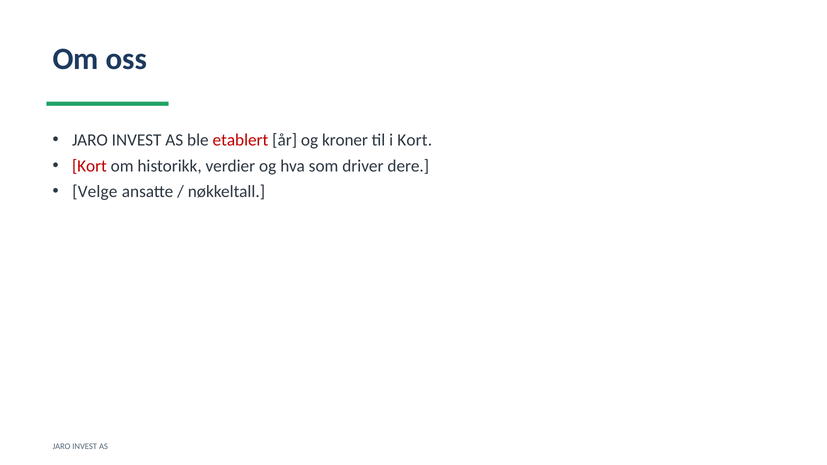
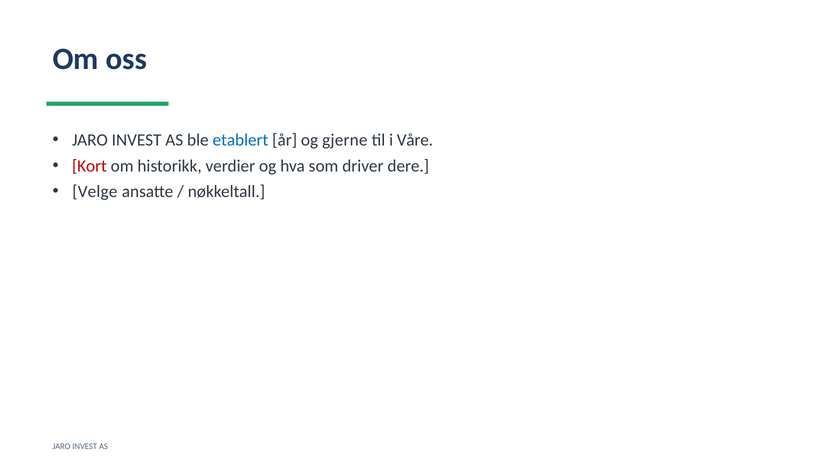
etablert colour: red -> blue
kroner: kroner -> gjerne
i Kort: Kort -> Våre
